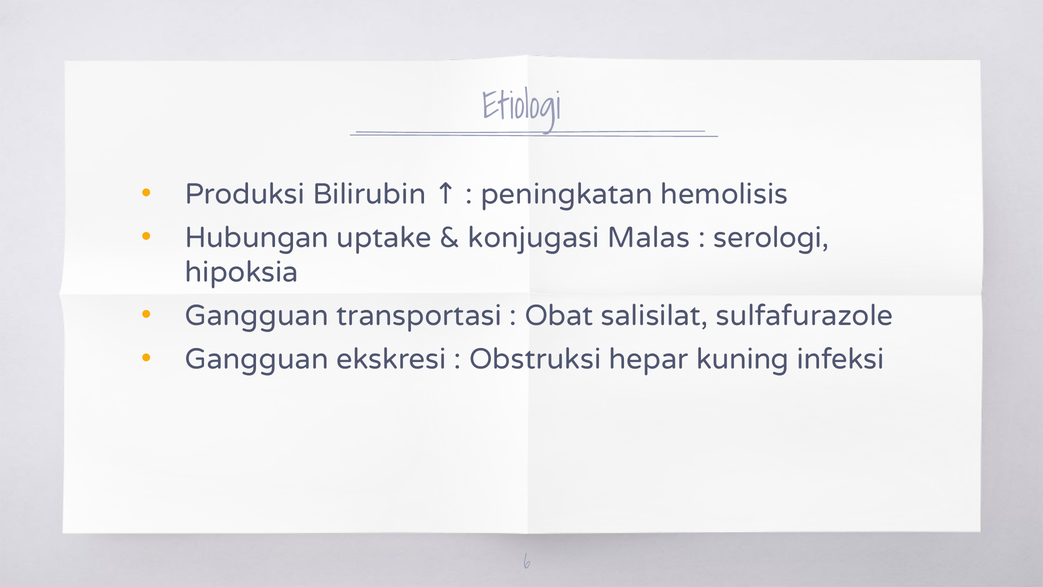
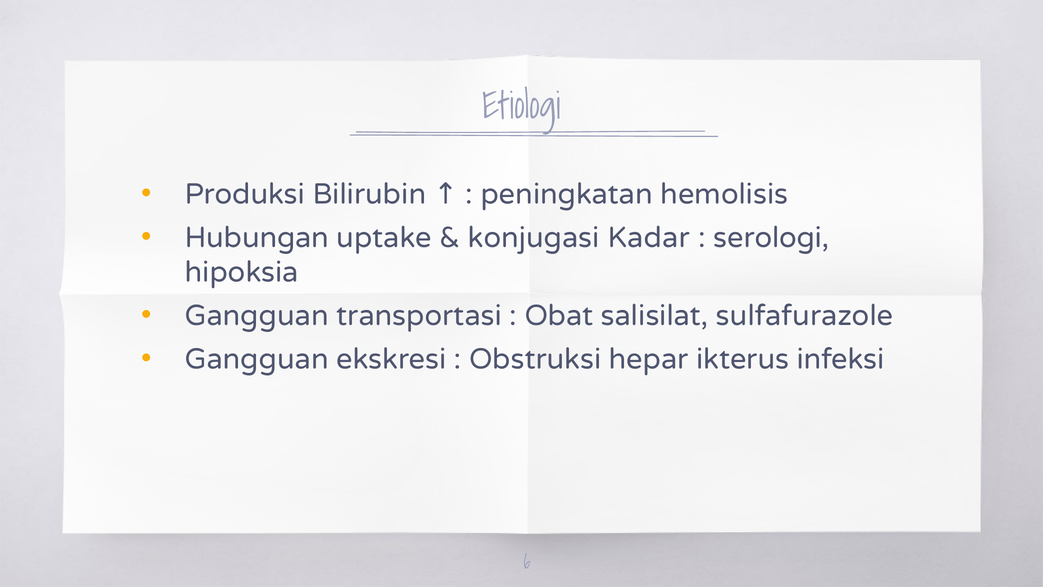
Malas: Malas -> Kadar
kuning: kuning -> ikterus
